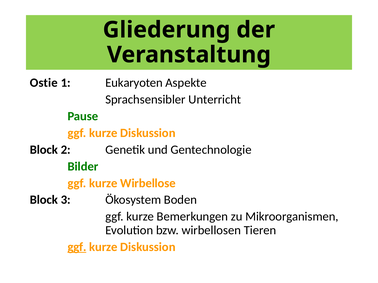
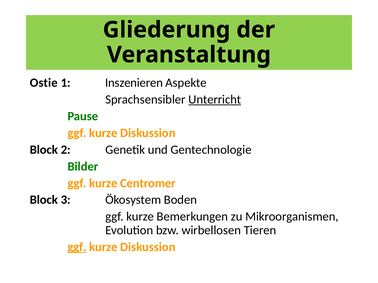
Eukaryoten: Eukaryoten -> Inszenieren
Unterricht underline: none -> present
Wirbellose: Wirbellose -> Centromer
